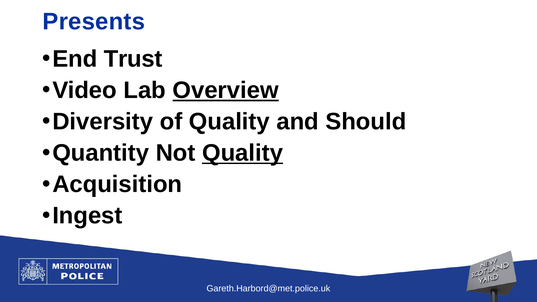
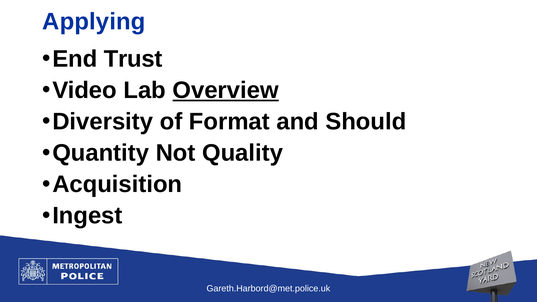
Presents: Presents -> Applying
of Quality: Quality -> Format
Quality at (243, 153) underline: present -> none
